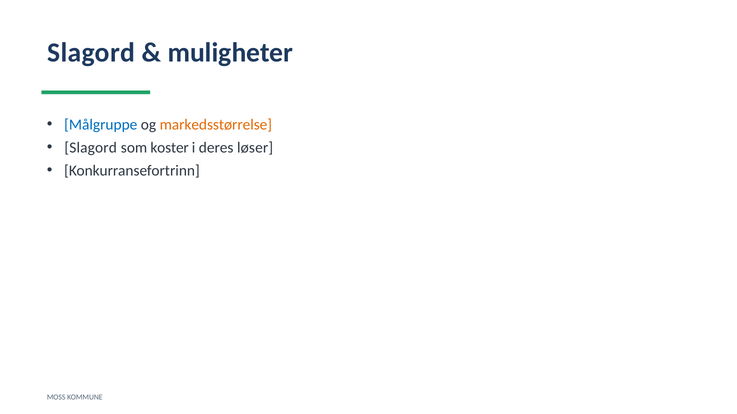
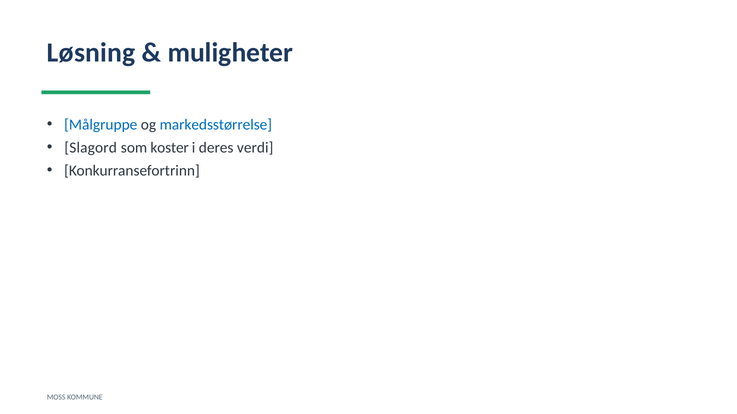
Slagord at (91, 53): Slagord -> Løsning
markedsstørrelse colour: orange -> blue
løser: løser -> verdi
